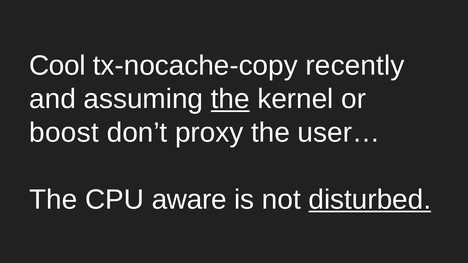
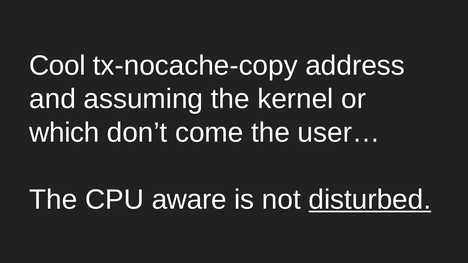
recently: recently -> address
the at (230, 99) underline: present -> none
boost: boost -> which
proxy: proxy -> come
